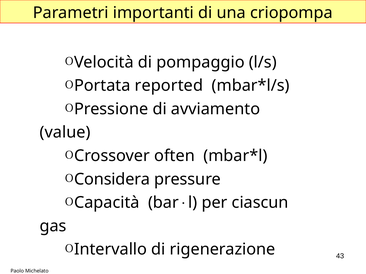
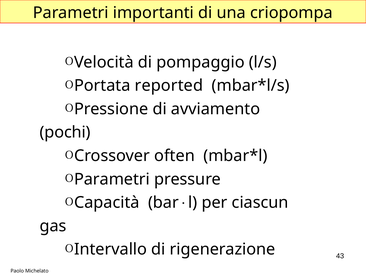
value: value -> pochi
Considera at (112, 179): Considera -> Parametri
